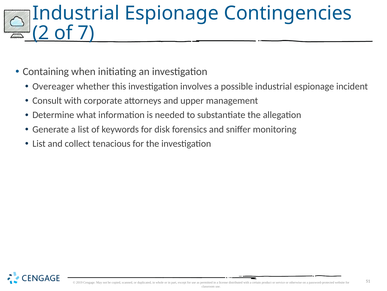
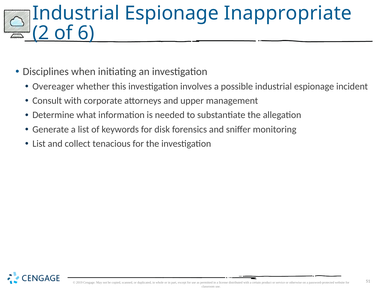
Contingencies: Contingencies -> Inappropriate
7: 7 -> 6
Containing: Containing -> Disciplines
